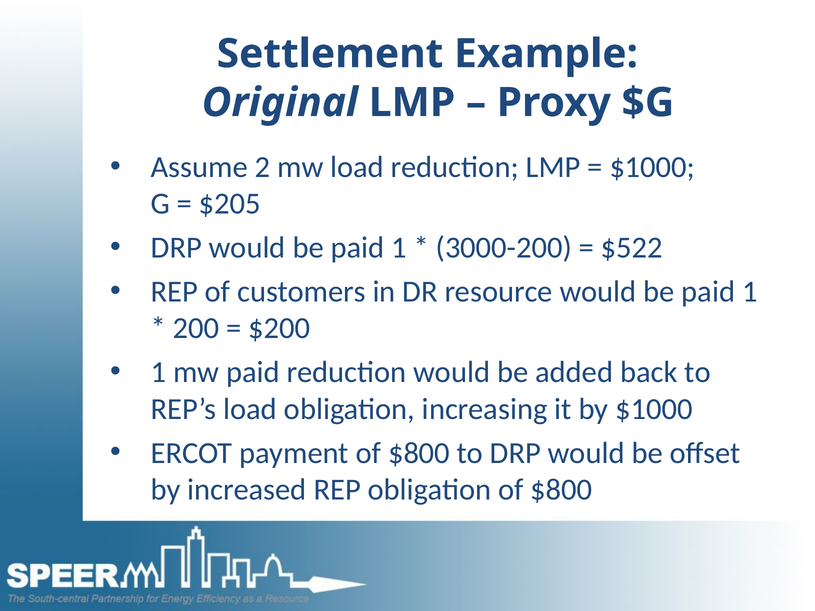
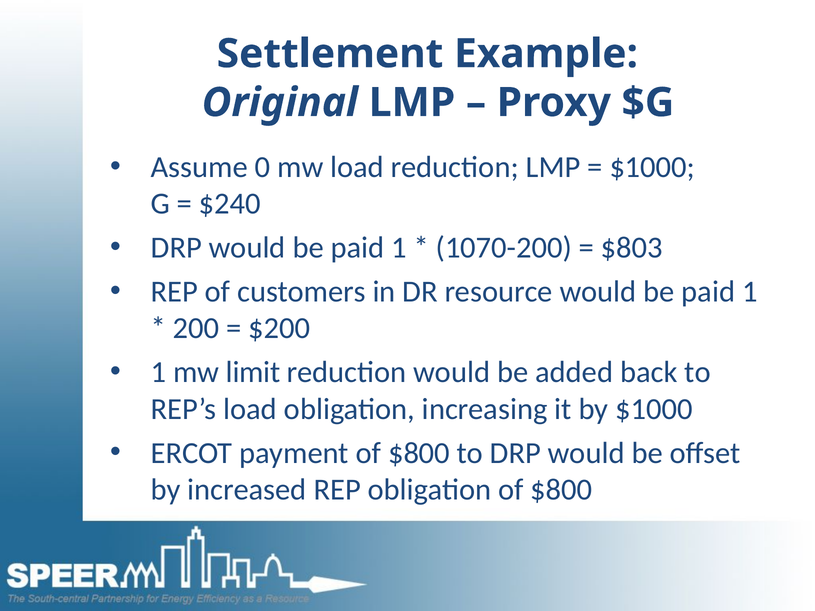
2: 2 -> 0
$205: $205 -> $240
3000-200: 3000-200 -> 1070-200
$522: $522 -> $803
mw paid: paid -> limit
